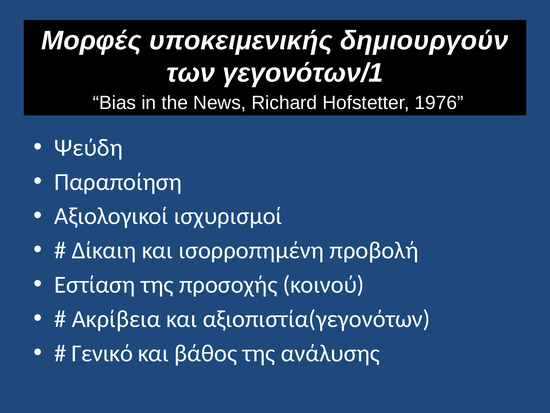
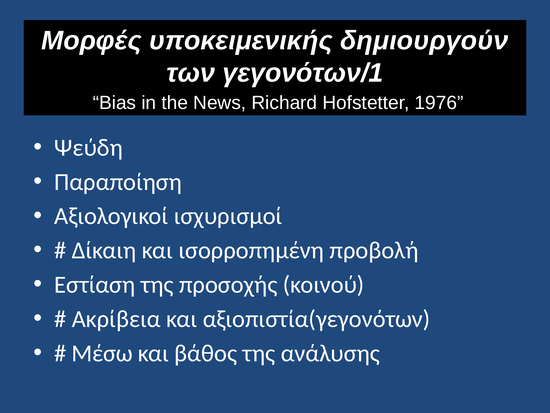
Γενικό: Γενικό -> Μέσω
